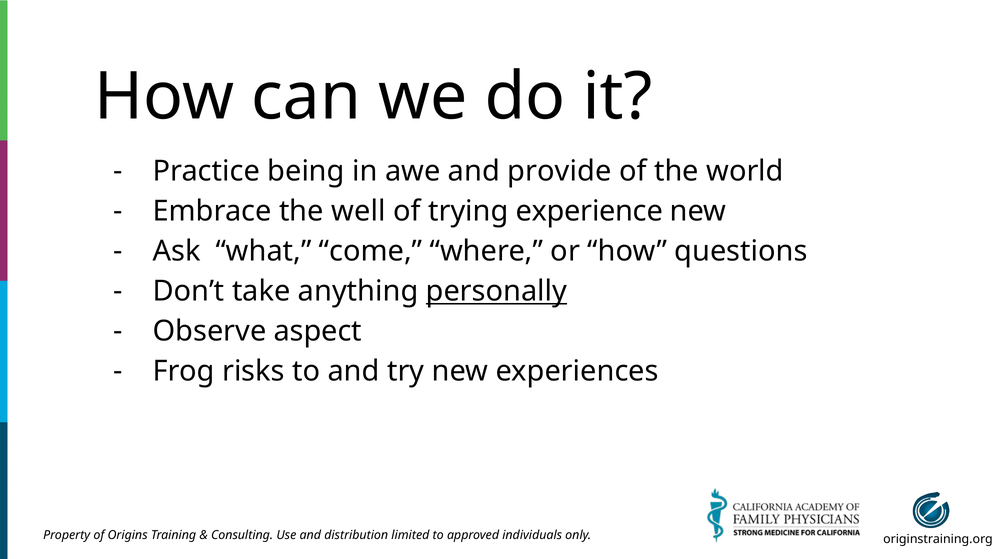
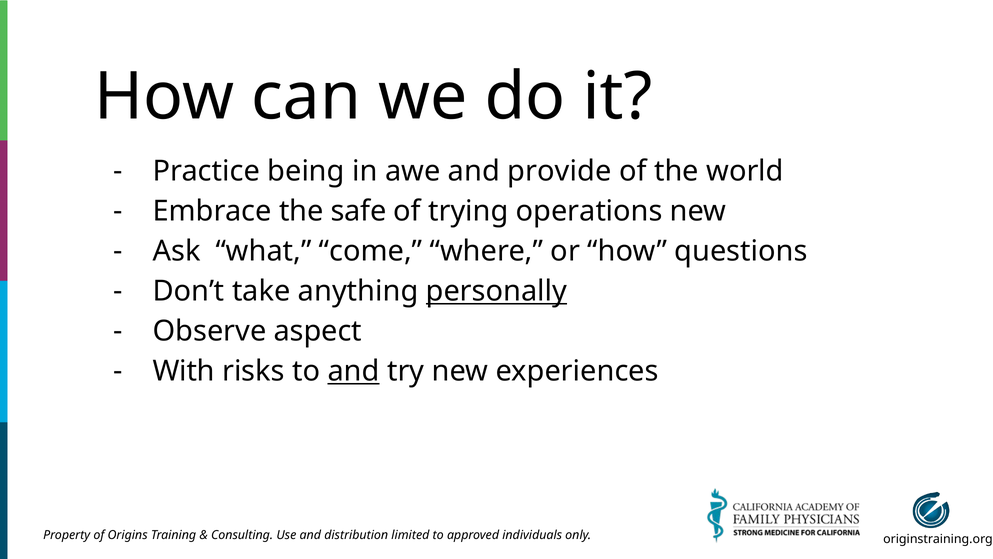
well: well -> safe
experience: experience -> operations
Frog: Frog -> With
and at (354, 371) underline: none -> present
